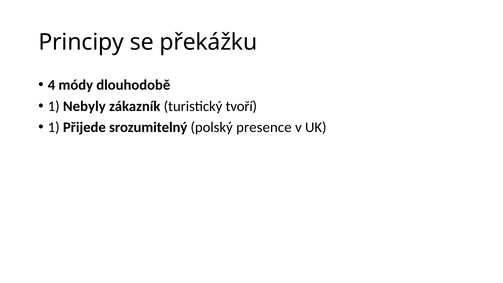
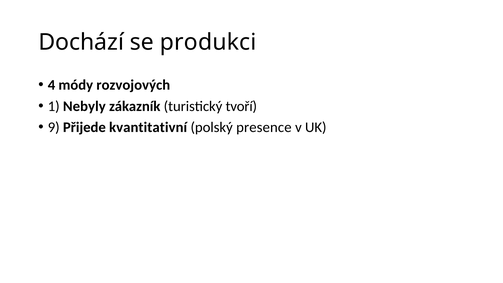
Principy: Principy -> Dochází
překážku: překážku -> produkci
dlouhodobě: dlouhodobě -> rozvojových
1 at (54, 127): 1 -> 9
srozumitelný: srozumitelný -> kvantitativní
